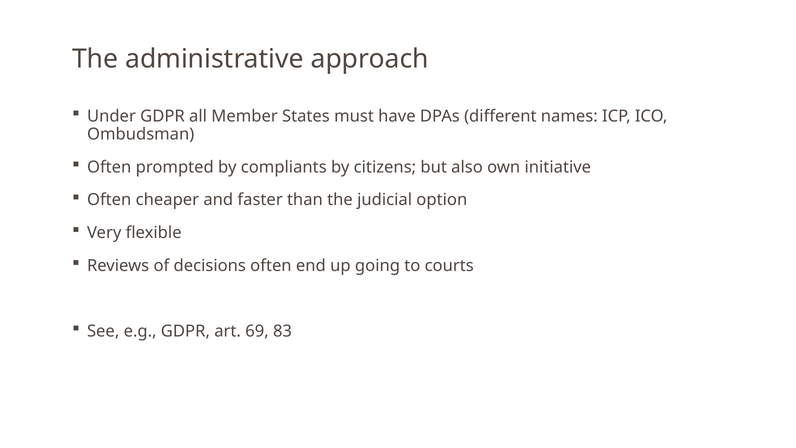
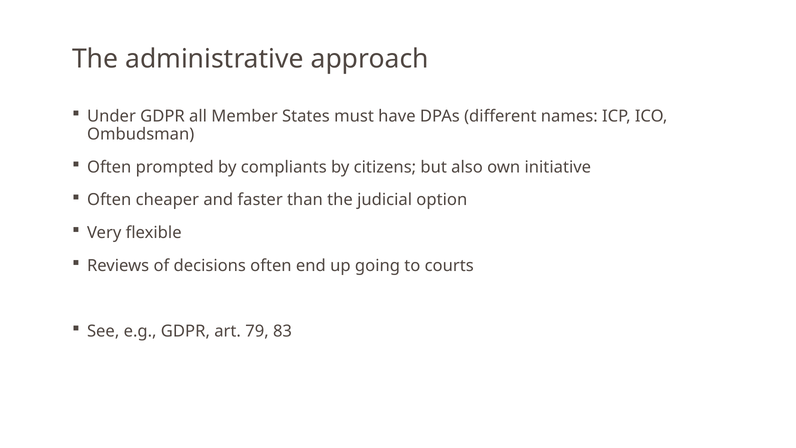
69: 69 -> 79
